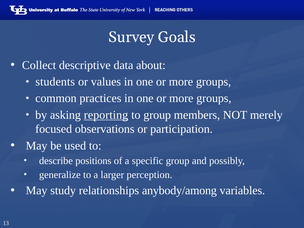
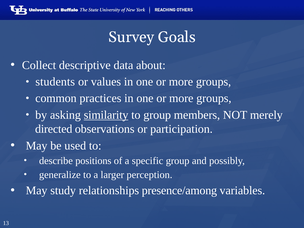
reporting: reporting -> similarity
focused: focused -> directed
anybody/among: anybody/among -> presence/among
